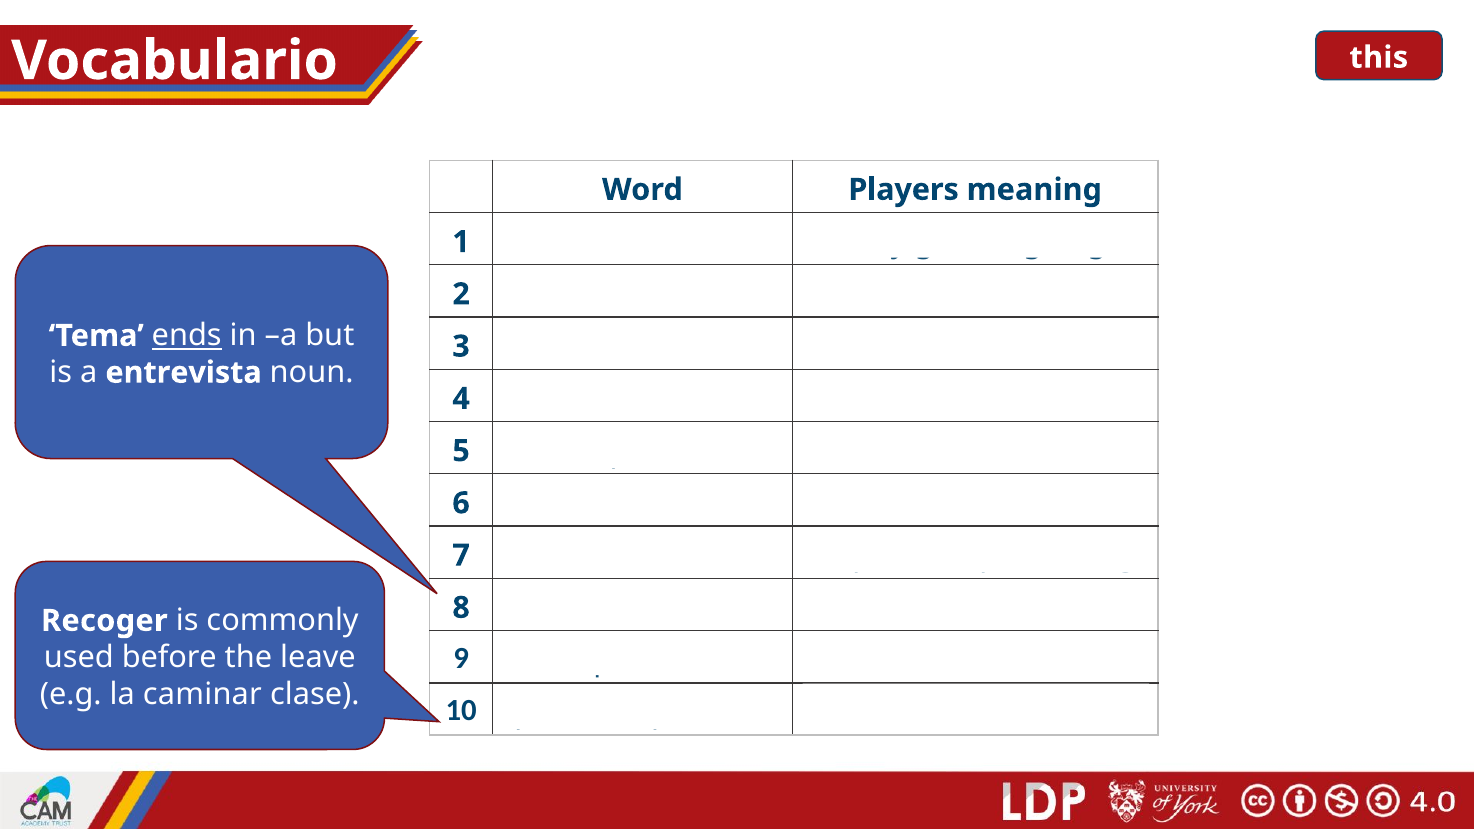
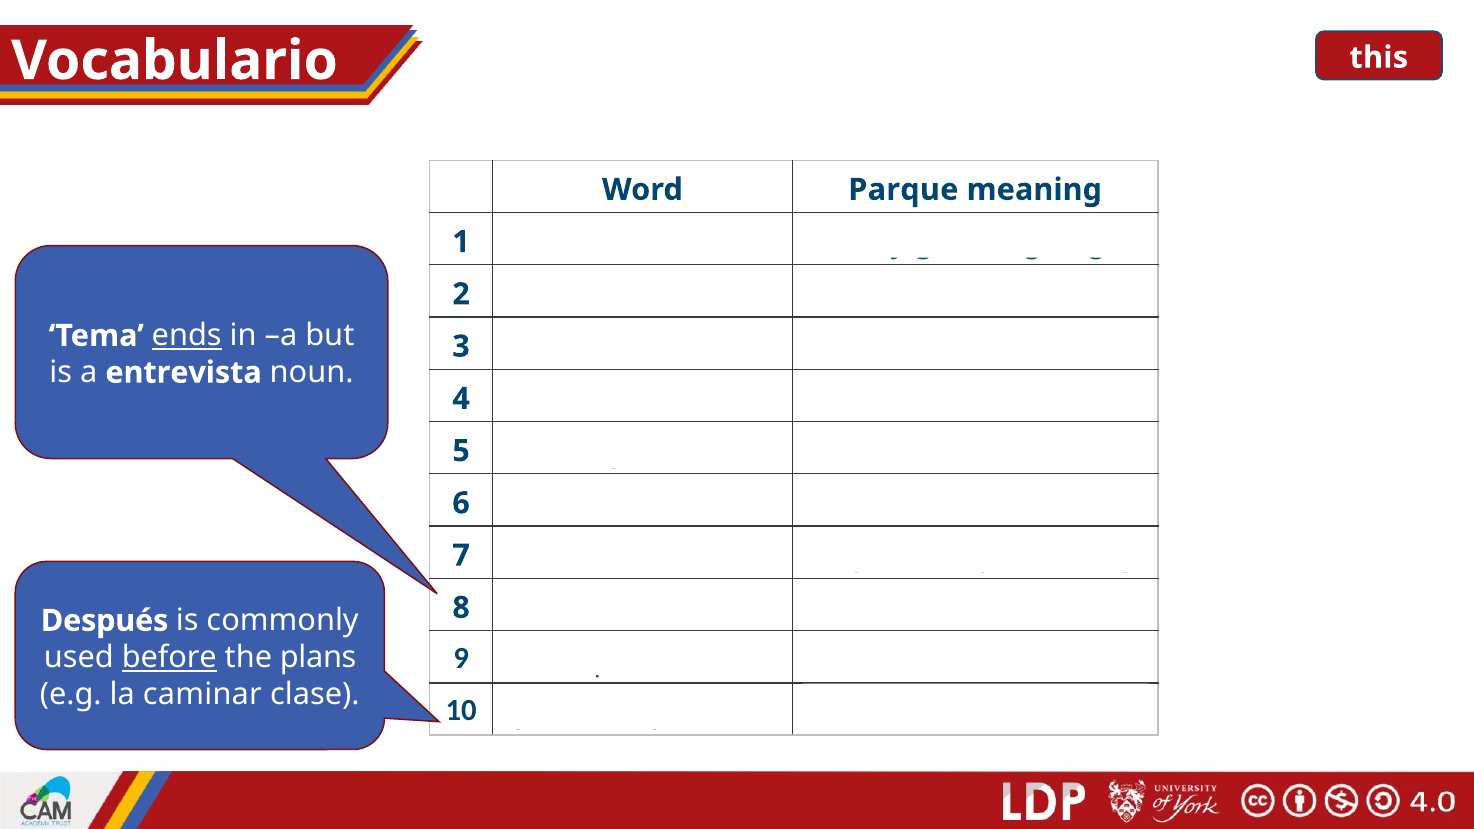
Players: Players -> Parque
Recoger: Recoger -> Después
before underline: none -> present
leave: leave -> plans
